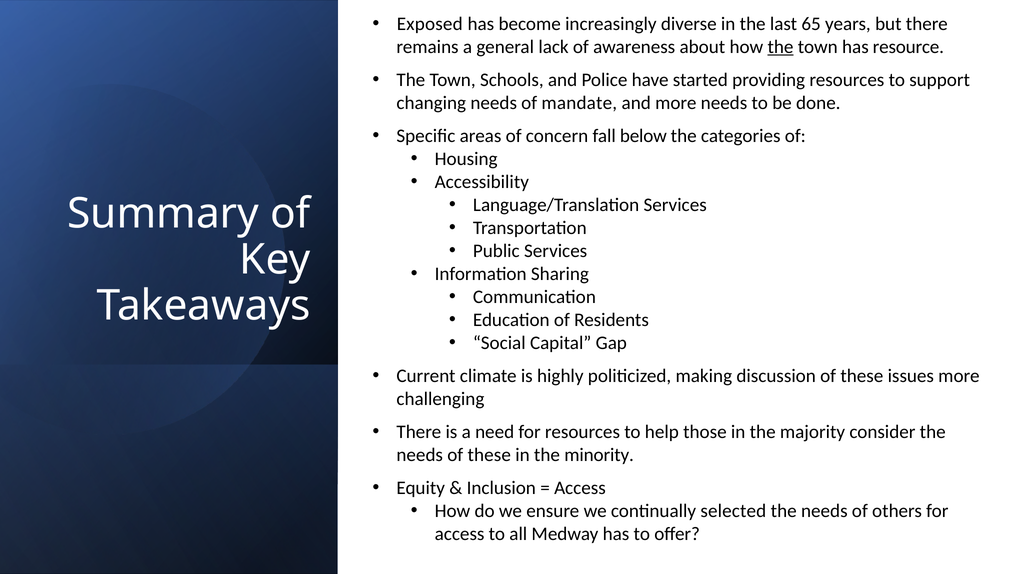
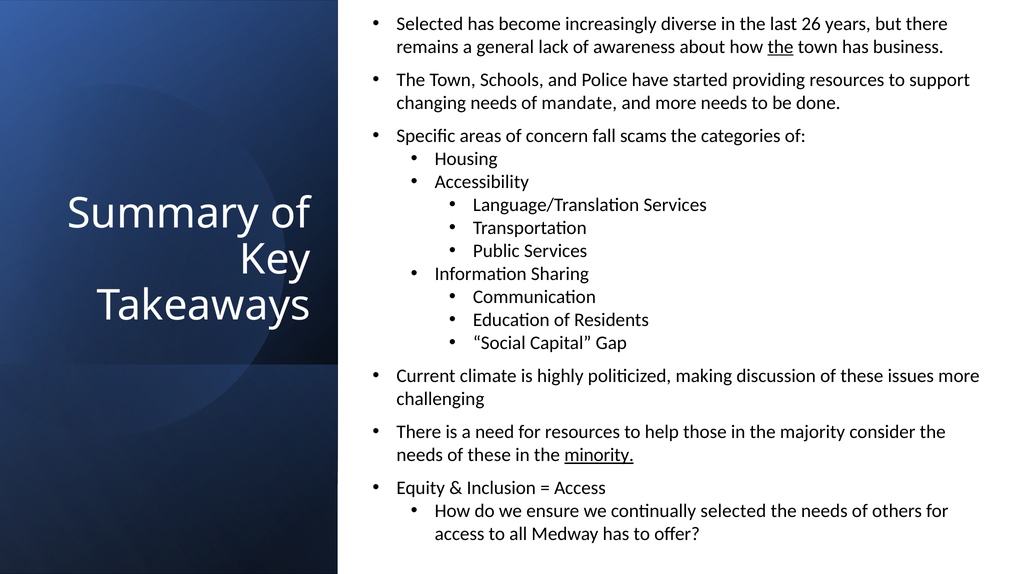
Exposed at (430, 24): Exposed -> Selected
65: 65 -> 26
resource: resource -> business
below: below -> scams
minority underline: none -> present
